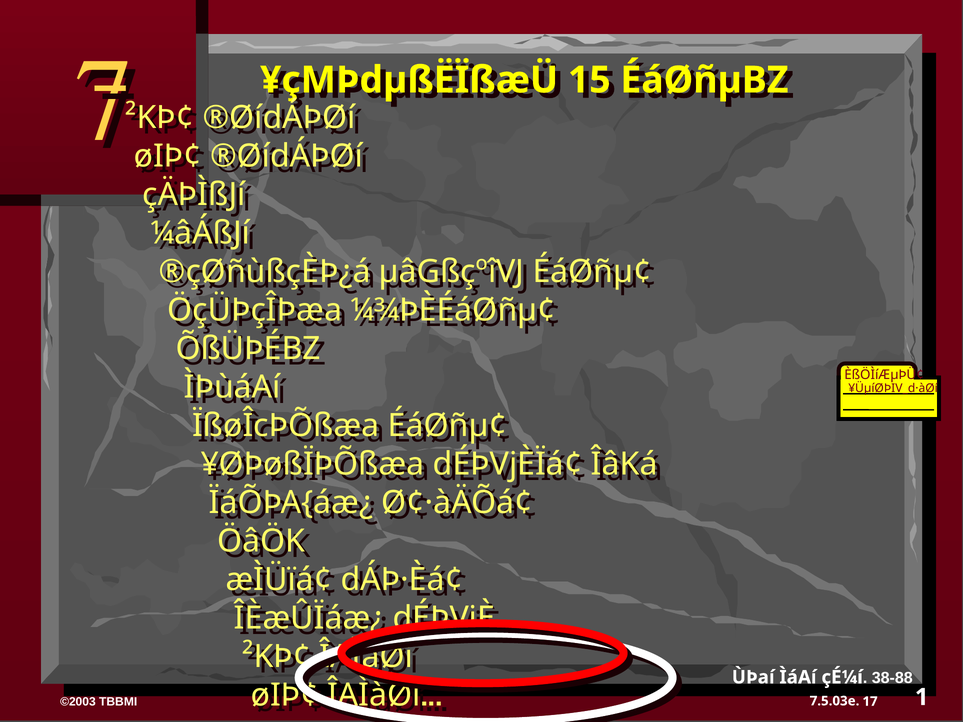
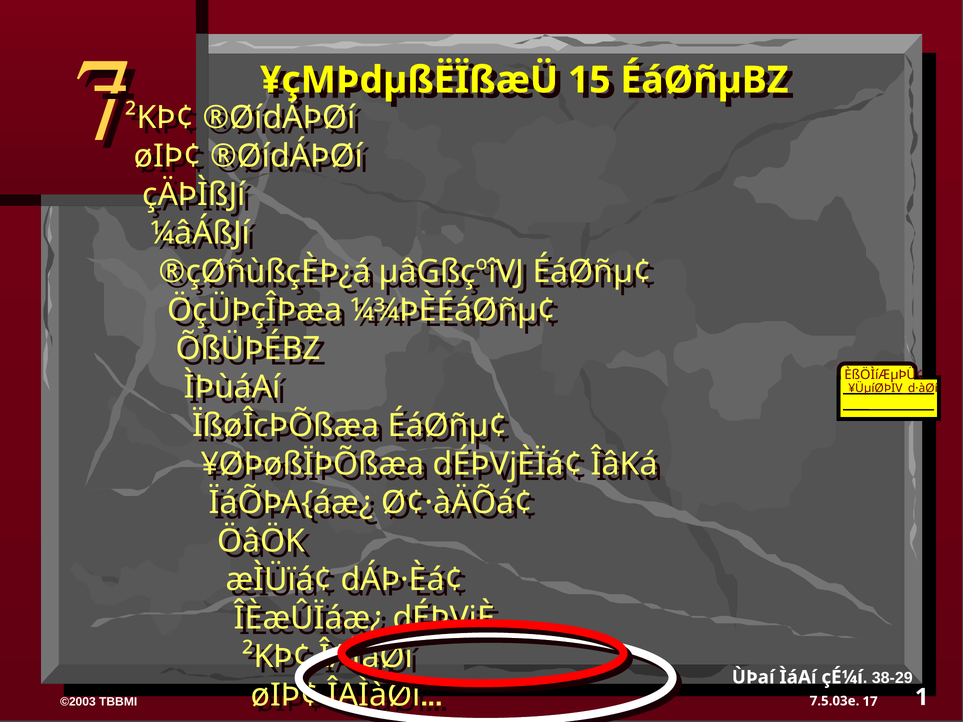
38-88: 38-88 -> 38-29
